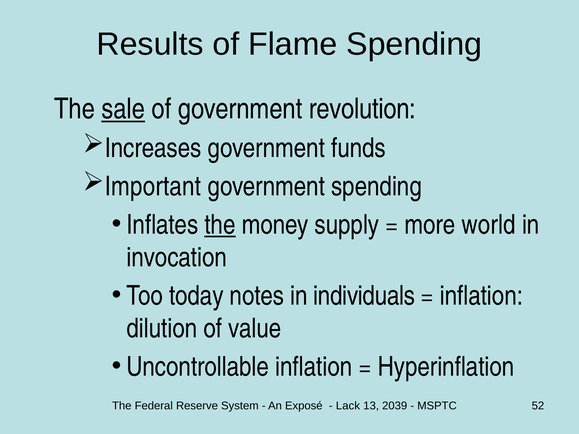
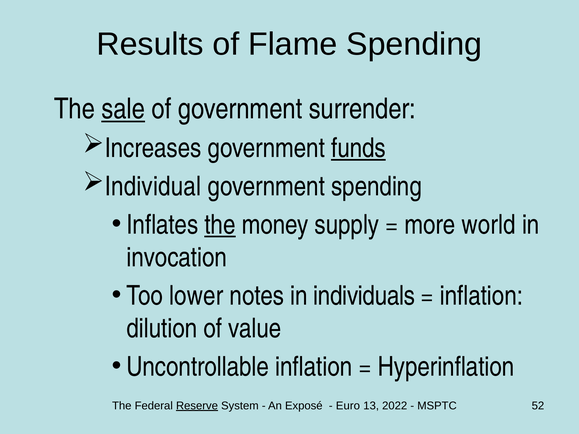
revolution: revolution -> surrender
funds underline: none -> present
Important: Important -> Individual
today: today -> lower
Reserve underline: none -> present
Lack: Lack -> Euro
2039: 2039 -> 2022
